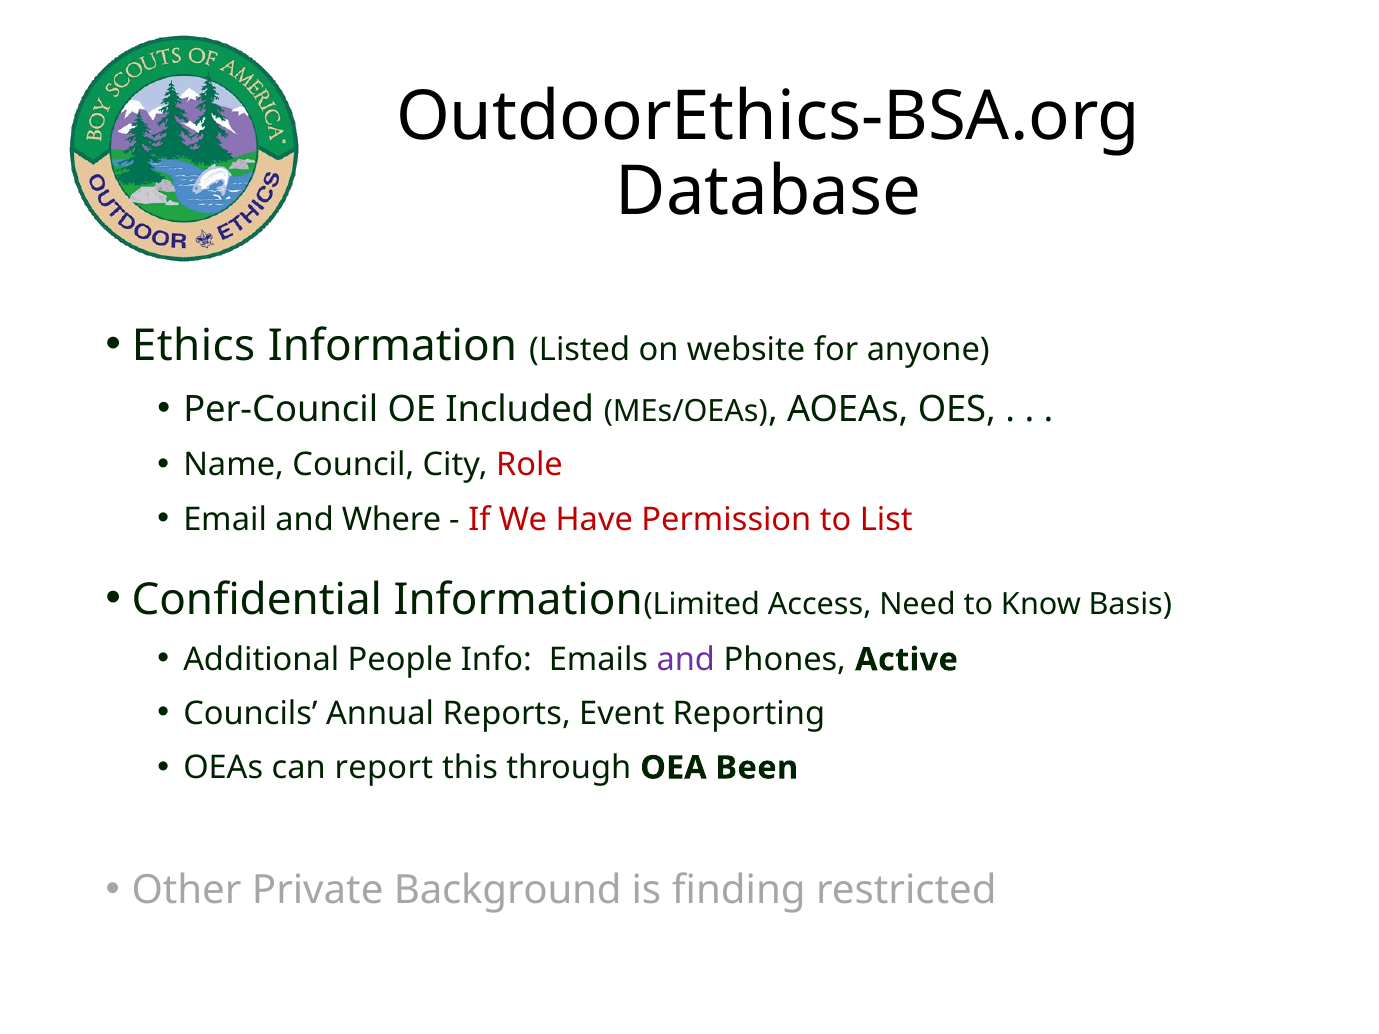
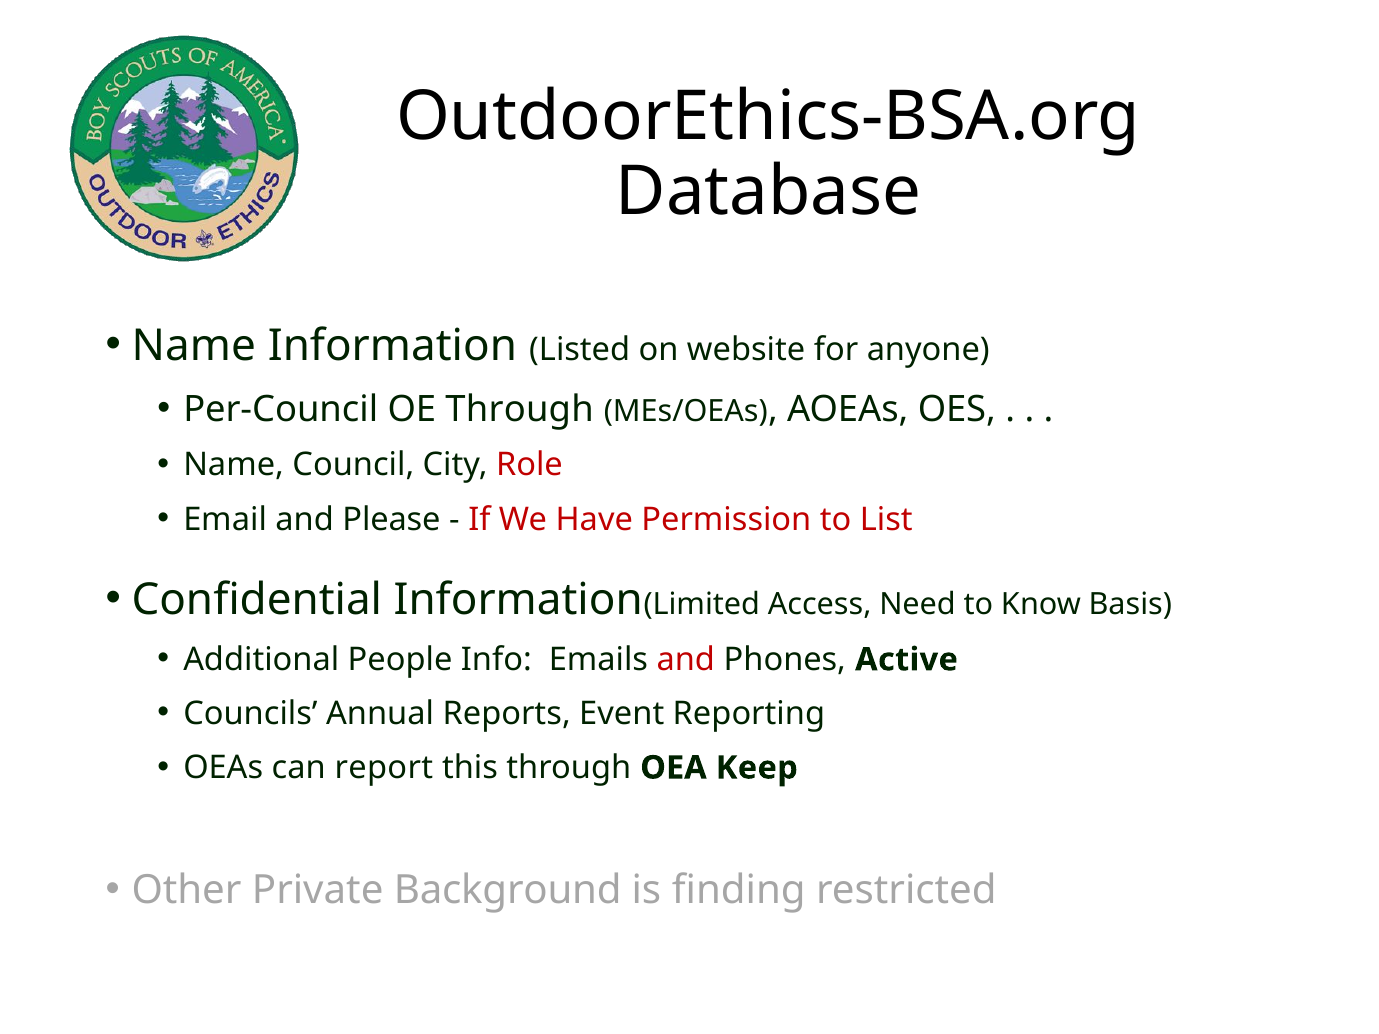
Ethics at (194, 346): Ethics -> Name
OE Included: Included -> Through
Where: Where -> Please
and at (686, 660) colour: purple -> red
Been: Been -> Keep
